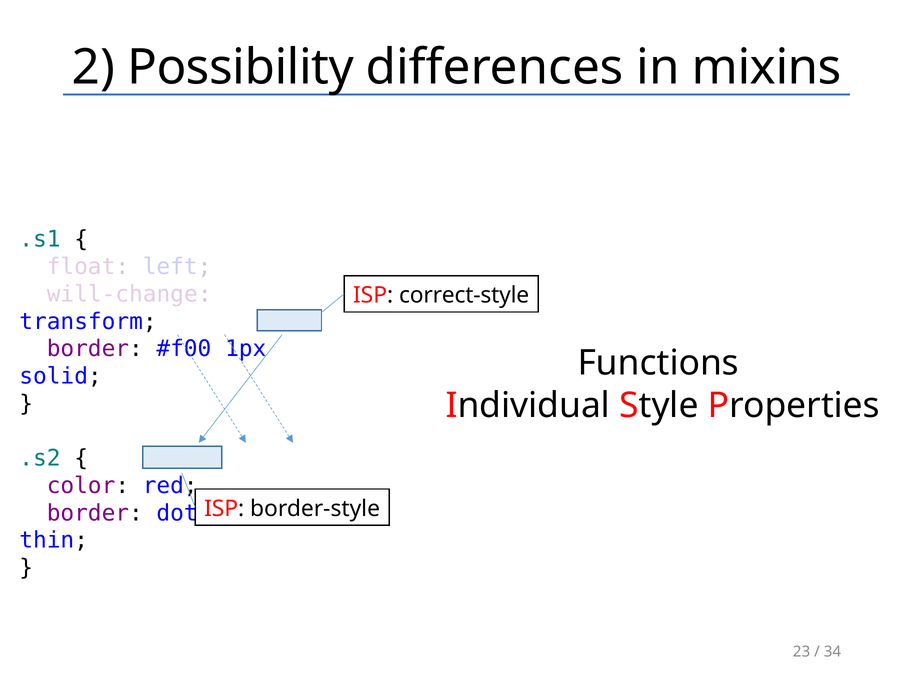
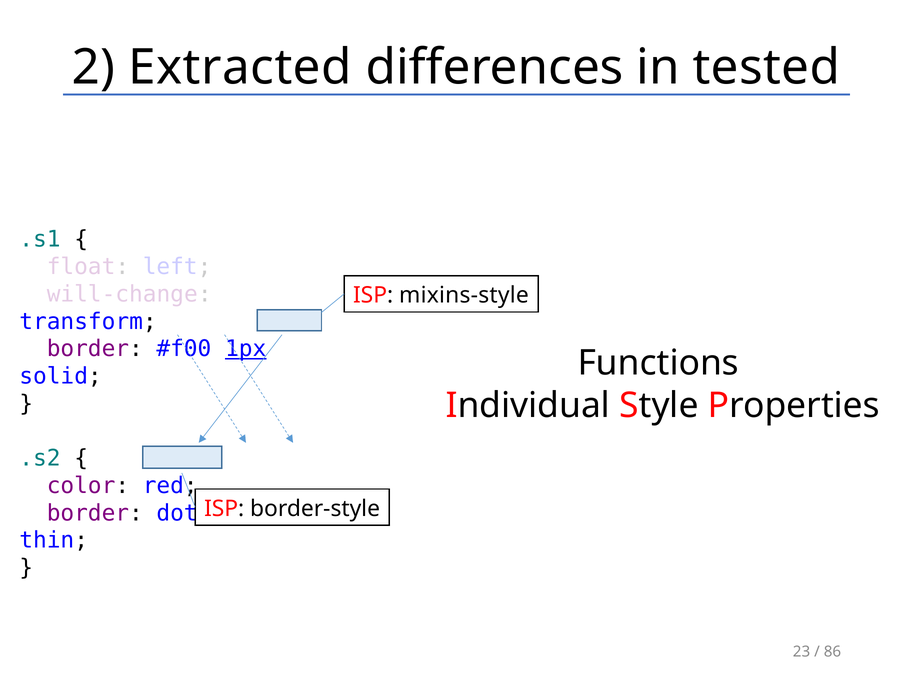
Possibility: Possibility -> Extracted
mixins: mixins -> tested
correct-style: correct-style -> mixins-style
1px underline: none -> present
34: 34 -> 86
